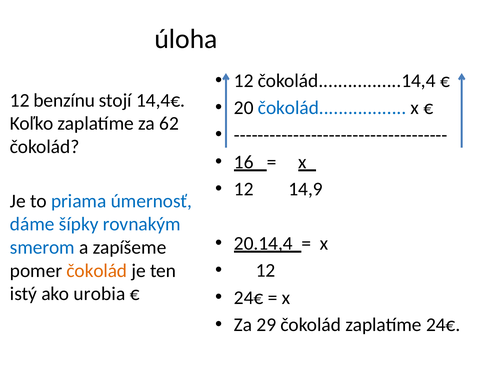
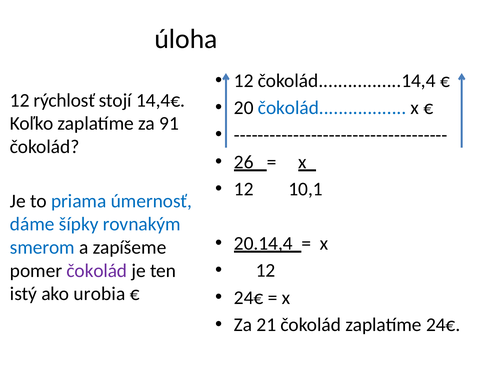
benzínu: benzínu -> rýchlosť
62: 62 -> 91
16: 16 -> 26
14,9: 14,9 -> 10,1
čokolád at (97, 271) colour: orange -> purple
29: 29 -> 21
